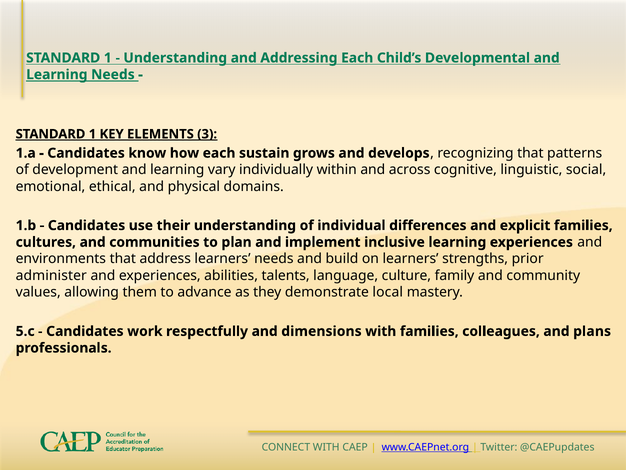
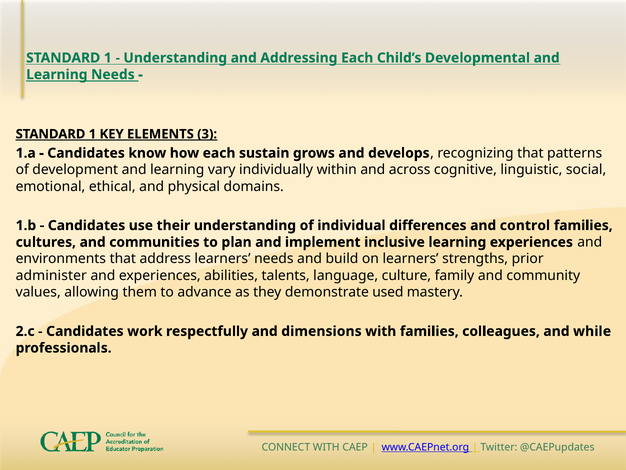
explicit: explicit -> control
local: local -> used
5.c: 5.c -> 2.c
plans: plans -> while
